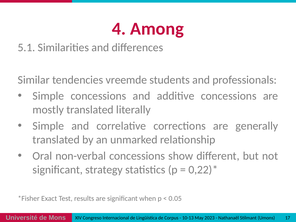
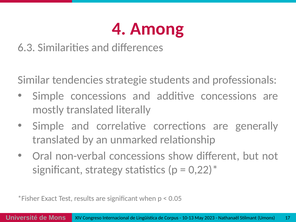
5.1: 5.1 -> 6.3
vreemde: vreemde -> strategie
